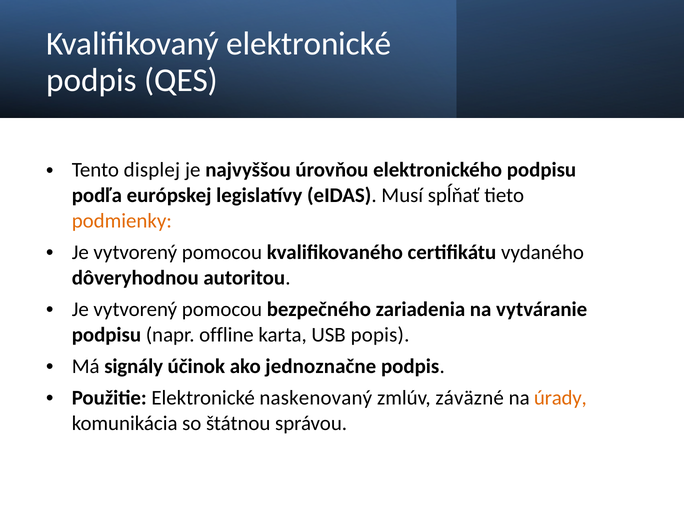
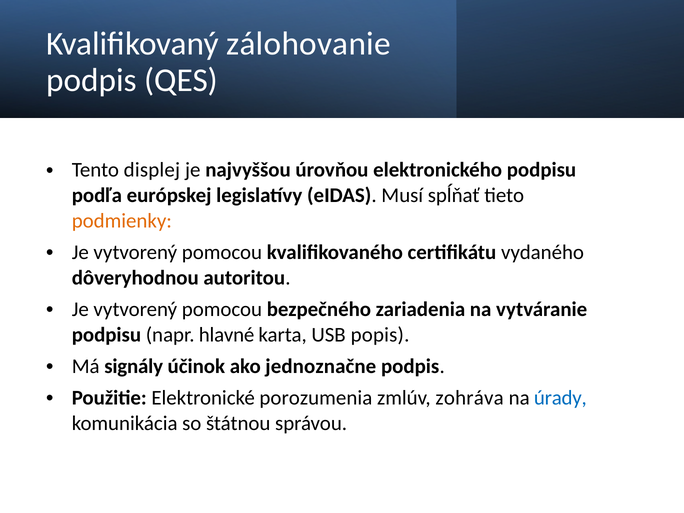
Kvalifikovaný elektronické: elektronické -> zálohovanie
offline: offline -> hlavné
naskenovaný: naskenovaný -> porozumenia
záväzné: záväzné -> zohráva
úrady colour: orange -> blue
